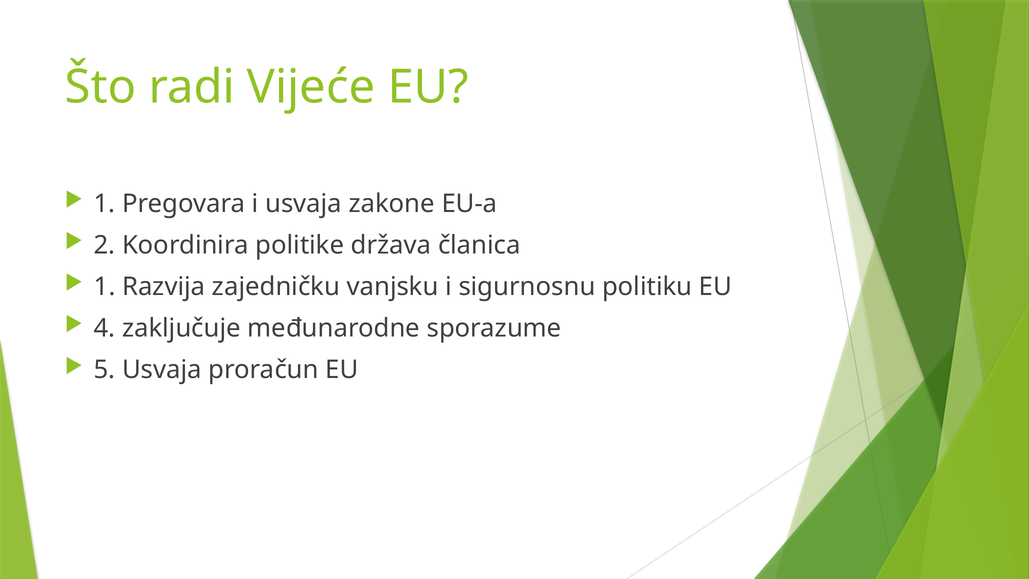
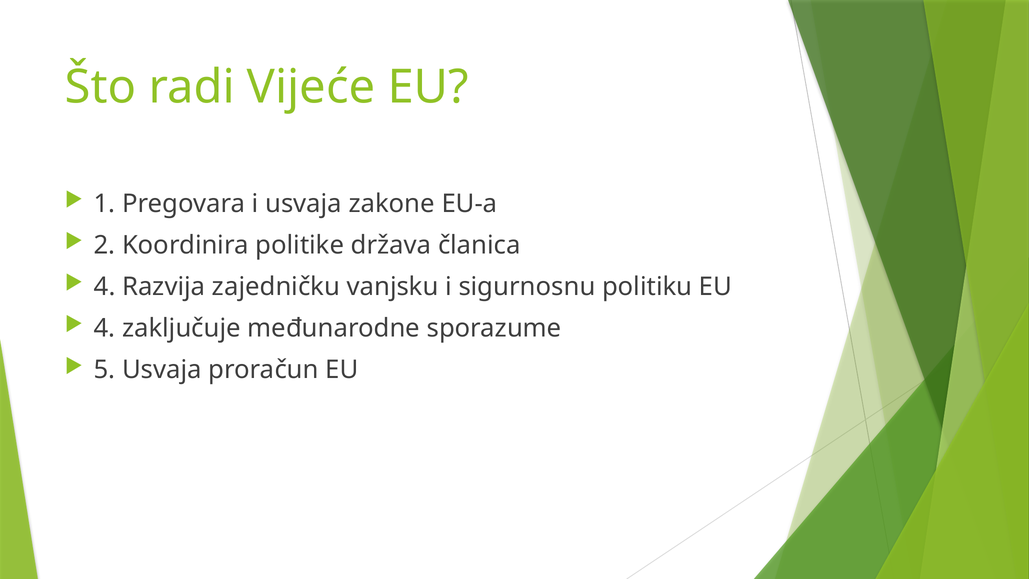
1 at (105, 287): 1 -> 4
